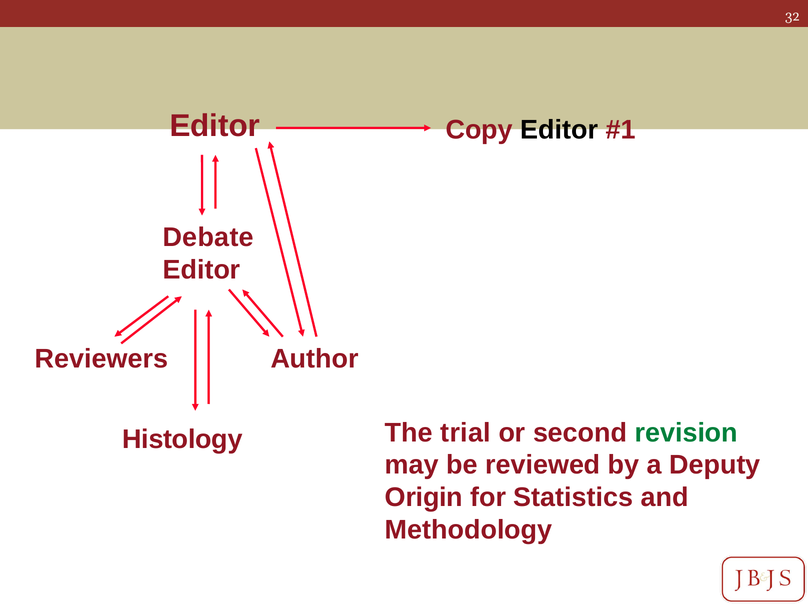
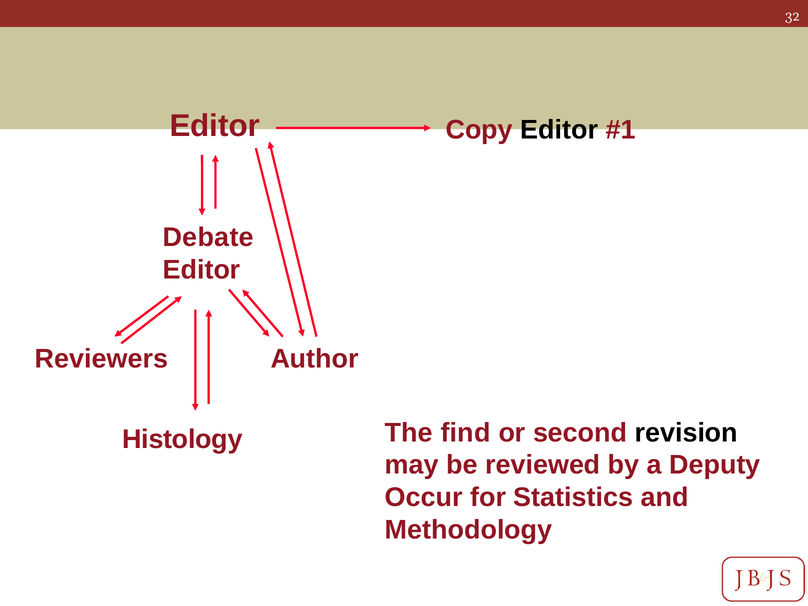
trial: trial -> find
revision colour: green -> black
Origin: Origin -> Occur
